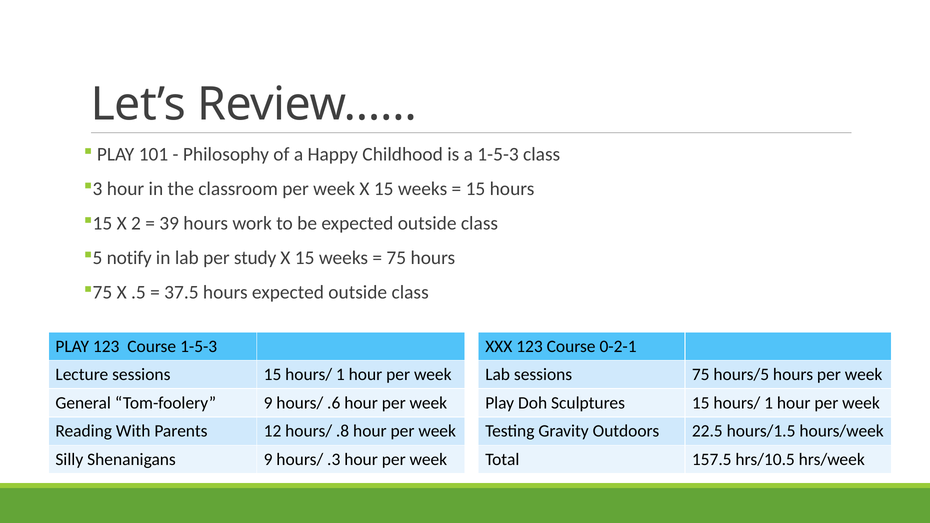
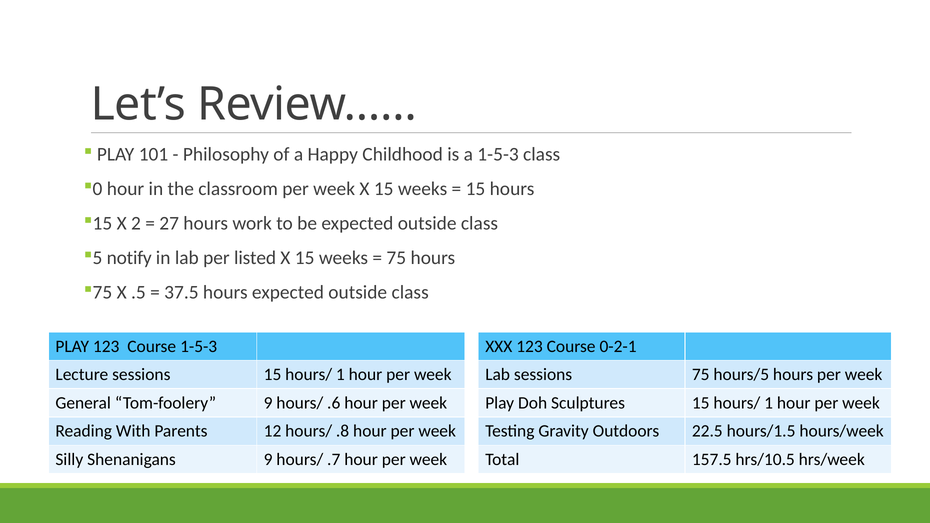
3: 3 -> 0
39: 39 -> 27
study: study -> listed
.3: .3 -> .7
